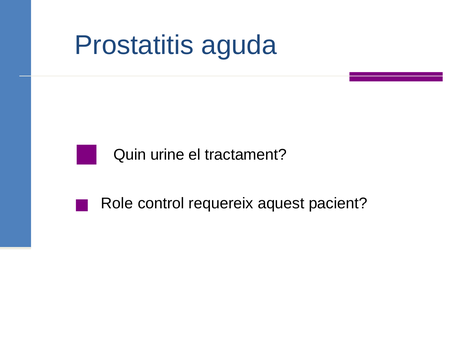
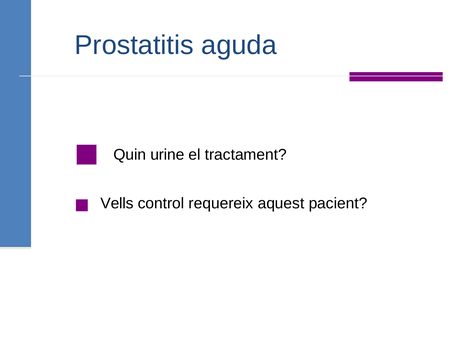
Role: Role -> Vells
